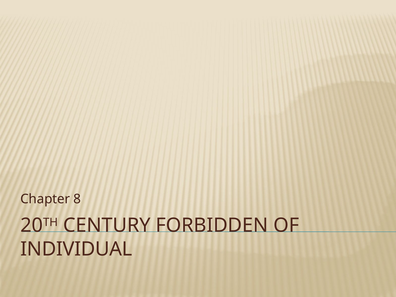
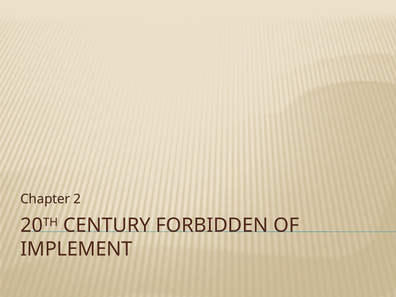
8: 8 -> 2
INDIVIDUAL: INDIVIDUAL -> IMPLEMENT
